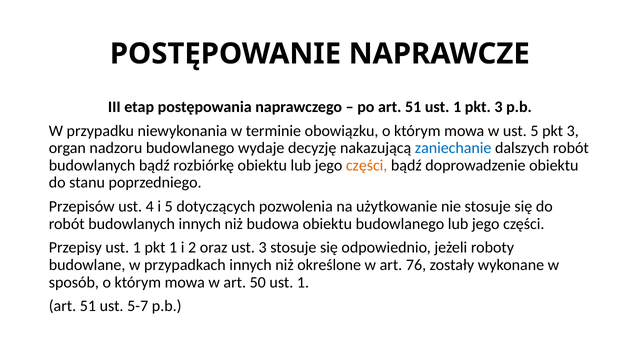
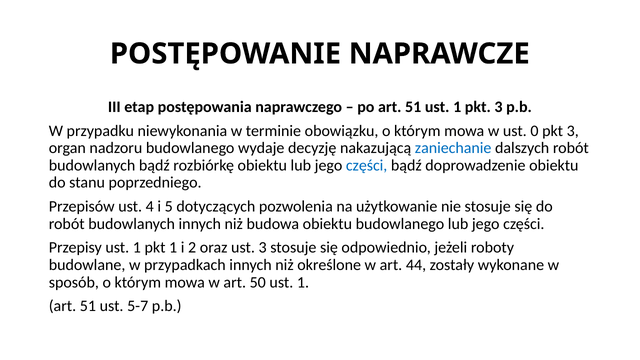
ust 5: 5 -> 0
części at (367, 165) colour: orange -> blue
76: 76 -> 44
